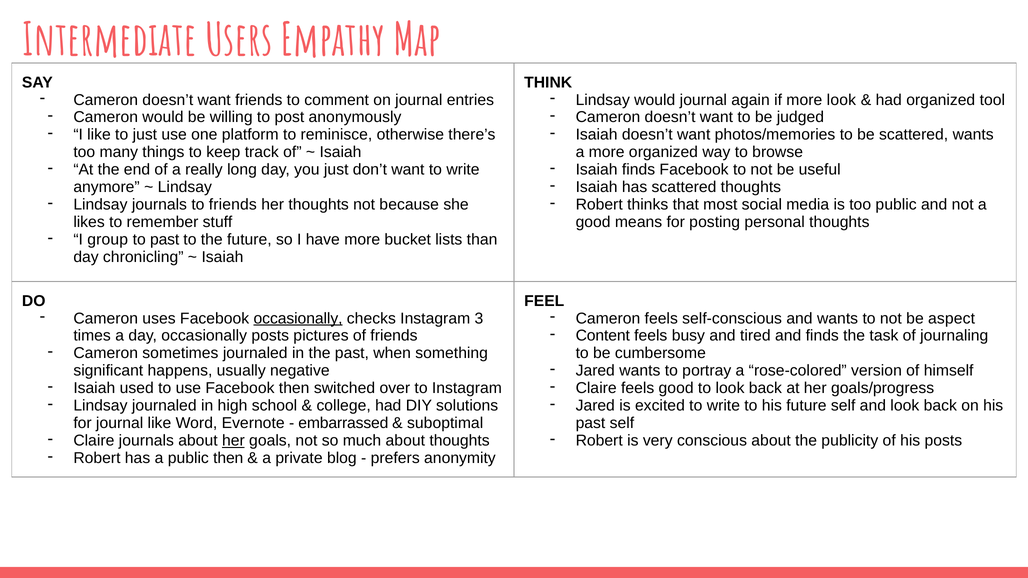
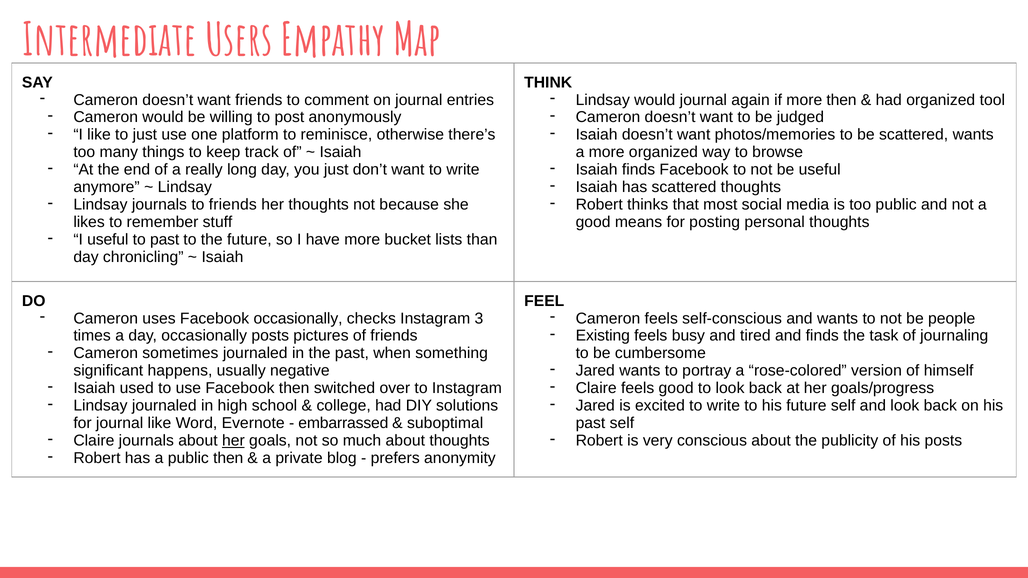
more look: look -> then
I group: group -> useful
occasionally at (298, 318) underline: present -> none
aspect: aspect -> people
Content: Content -> Existing
